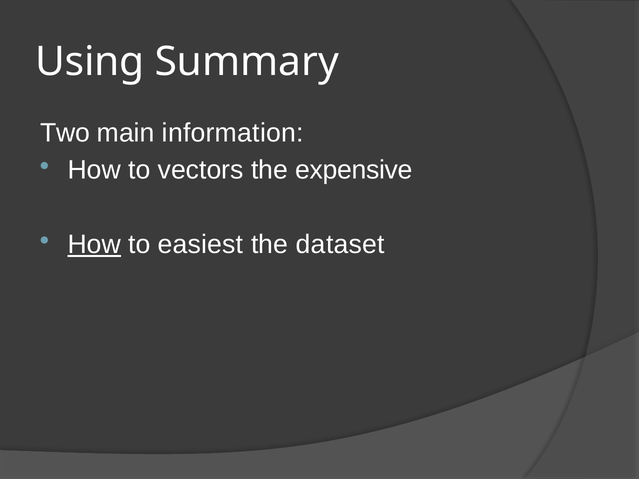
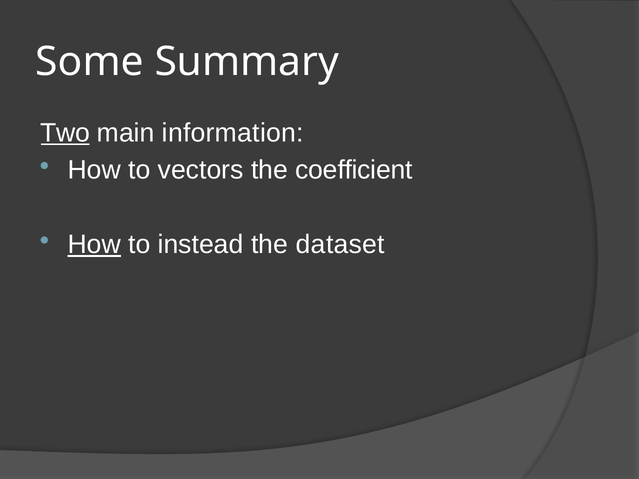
Using: Using -> Some
Two underline: none -> present
expensive: expensive -> coefficient
easiest: easiest -> instead
